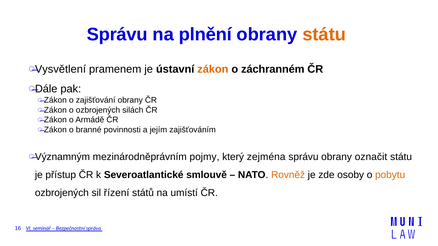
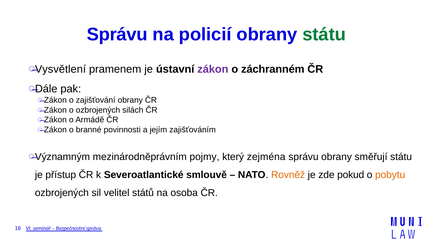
plnění: plnění -> policií
státu at (324, 34) colour: orange -> green
zákon colour: orange -> purple
označit: označit -> směřují
osoby: osoby -> pokud
řízení: řízení -> velitel
umístí: umístí -> osoba
